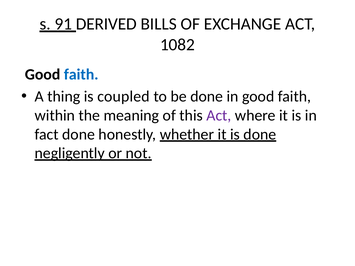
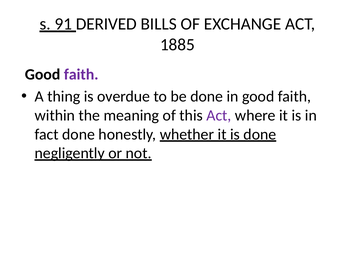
1082: 1082 -> 1885
faith at (81, 74) colour: blue -> purple
coupled: coupled -> overdue
